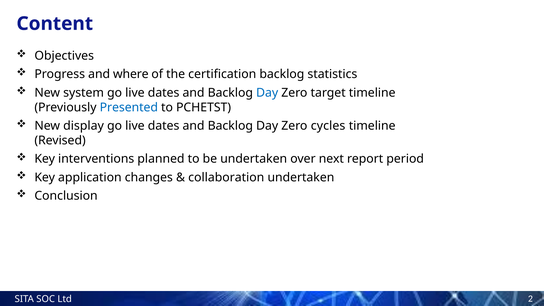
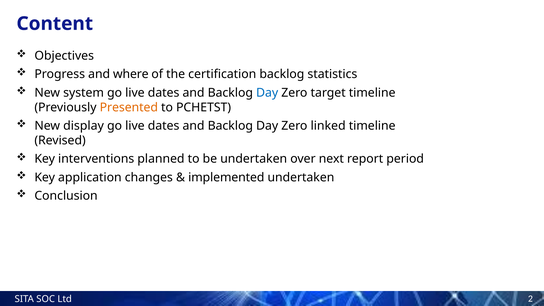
Presented colour: blue -> orange
cycles: cycles -> linked
collaboration: collaboration -> implemented
